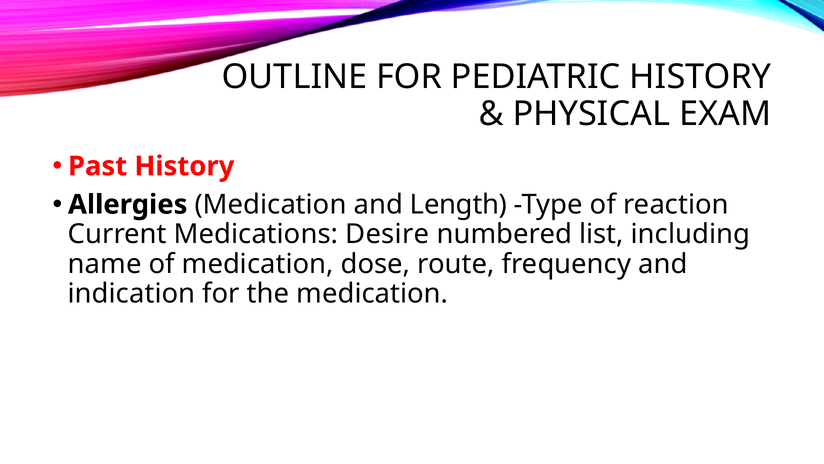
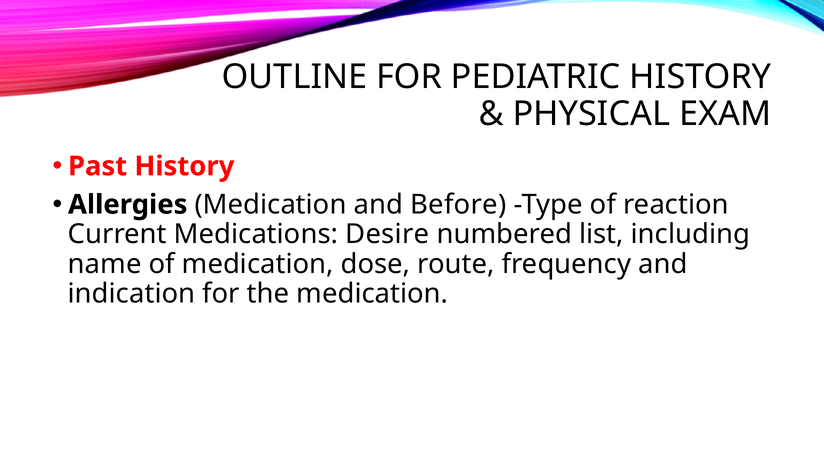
Length: Length -> Before
